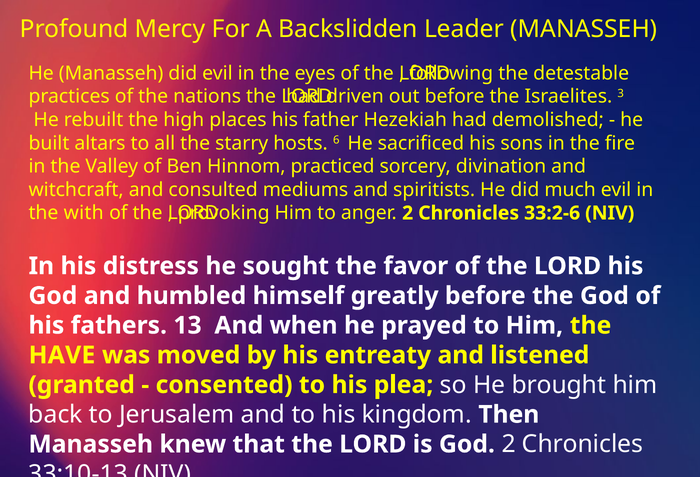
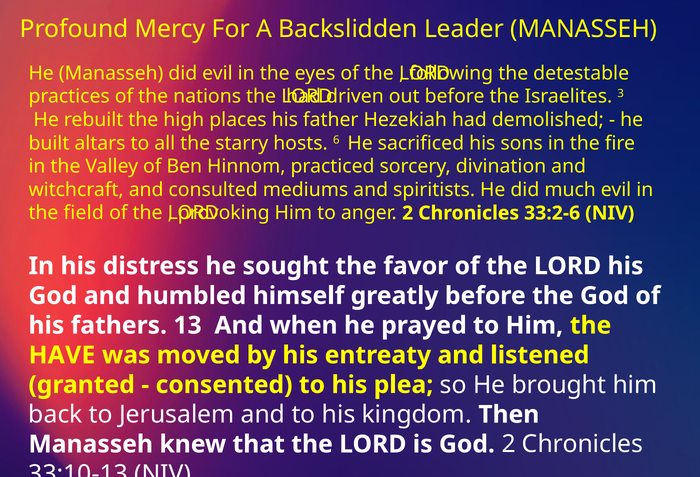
with: with -> field
